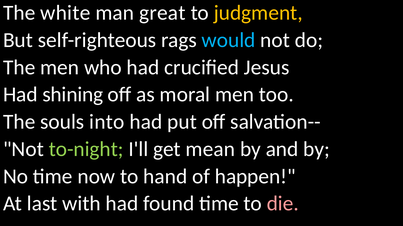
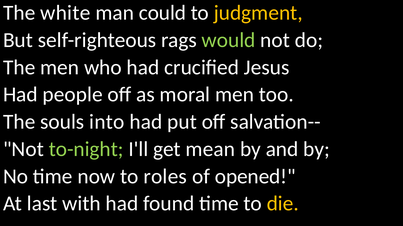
great: great -> could
would colour: light blue -> light green
shining: shining -> people
hand: hand -> roles
happen: happen -> opened
die colour: pink -> yellow
